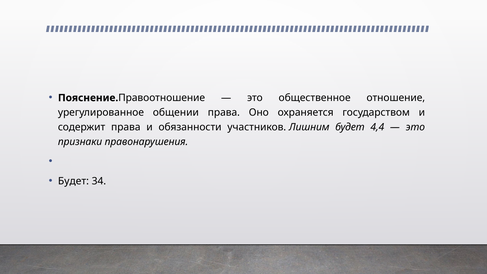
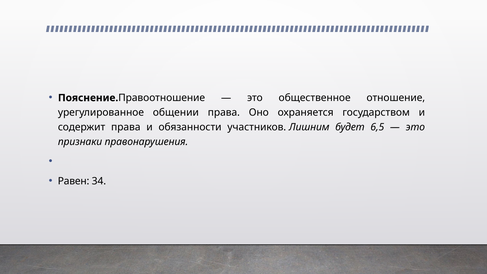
4,4: 4,4 -> 6,5
Будет at (73, 181): Будет -> Равен
